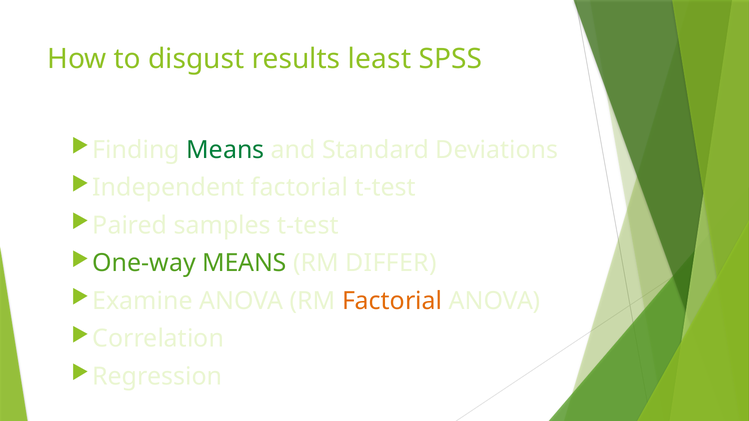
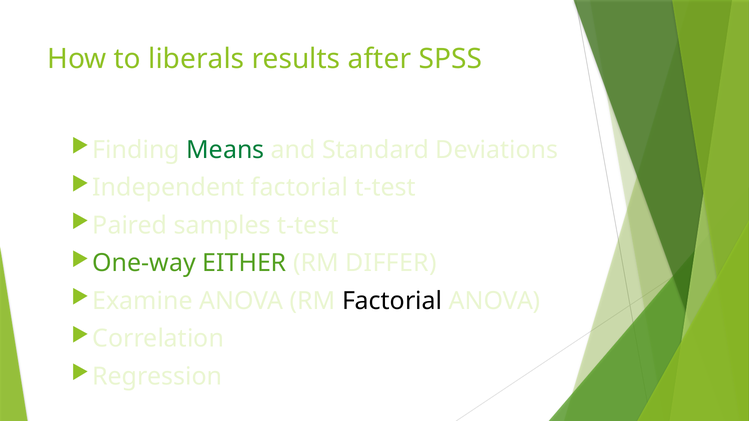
disgust: disgust -> liberals
least: least -> after
One-way MEANS: MEANS -> EITHER
Factorial at (392, 301) colour: orange -> black
